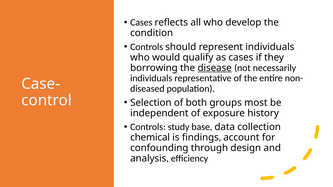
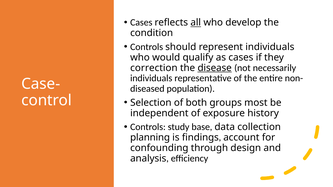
all underline: none -> present
borrowing: borrowing -> correction
chemical: chemical -> planning
